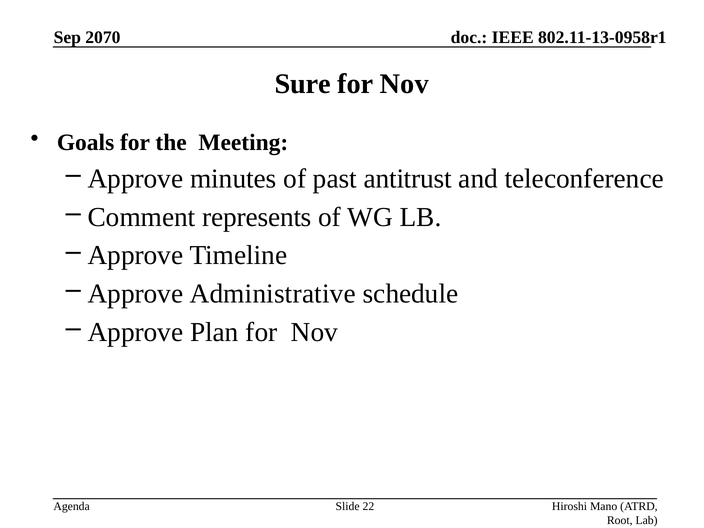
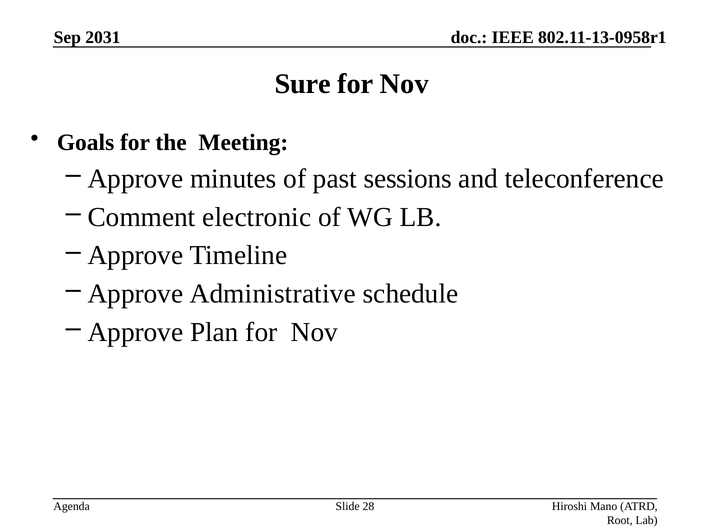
2070: 2070 -> 2031
antitrust: antitrust -> sessions
represents: represents -> electronic
22: 22 -> 28
